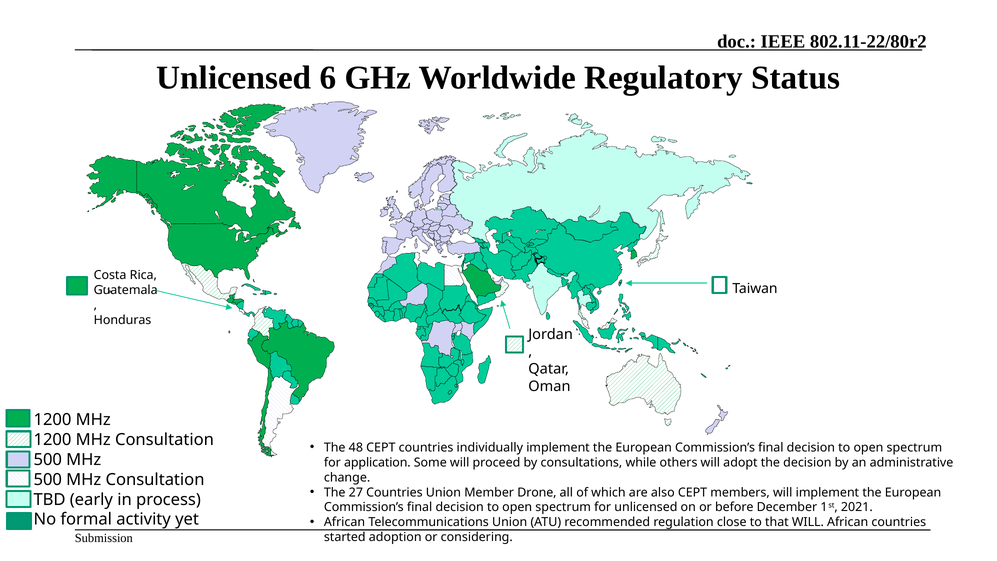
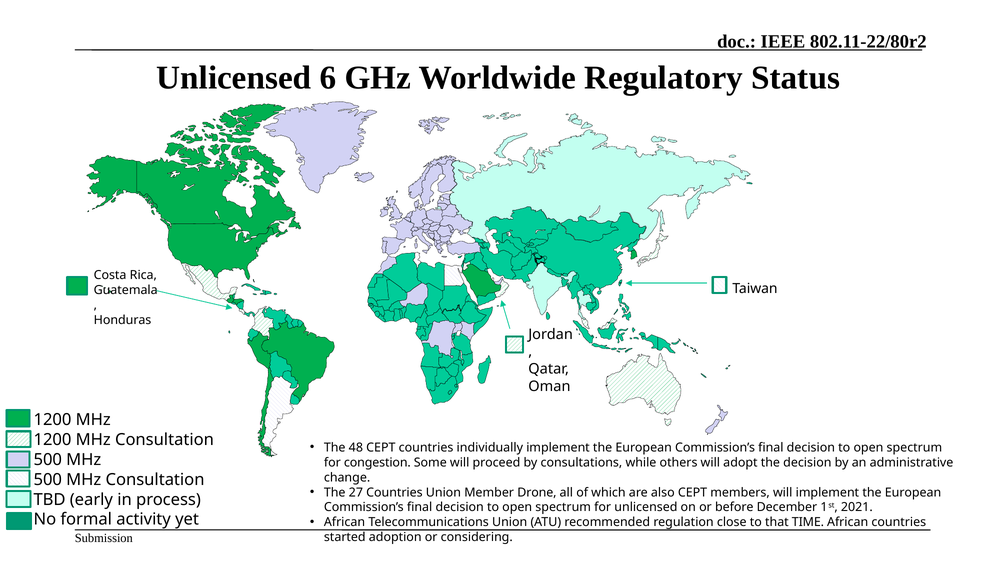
application: application -> congestion
that WILL: WILL -> TIME
